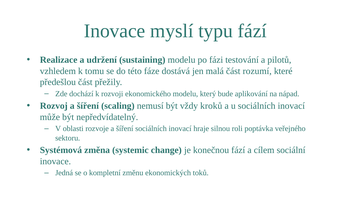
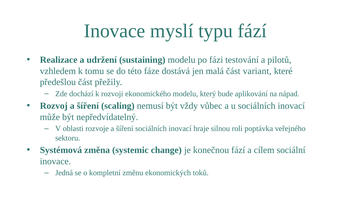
rozumí: rozumí -> variant
kroků: kroků -> vůbec
